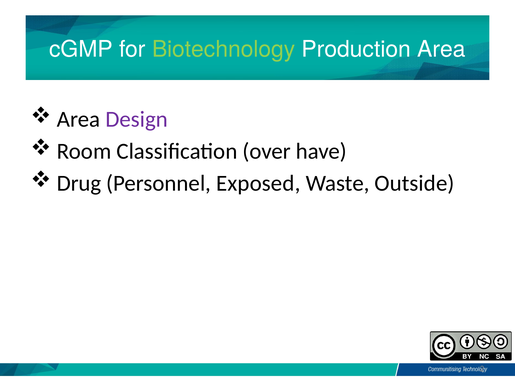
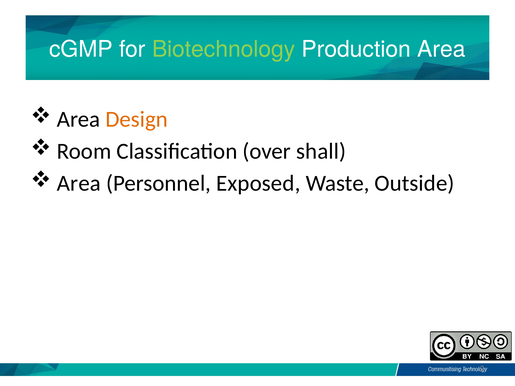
Design colour: purple -> orange
have: have -> shall
Drug at (79, 183): Drug -> Area
